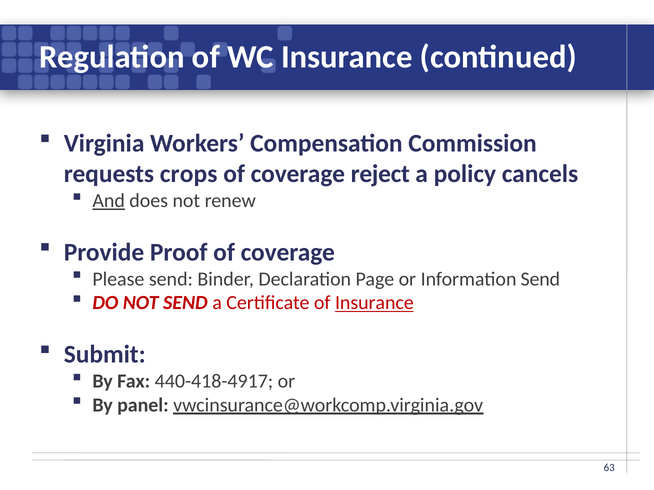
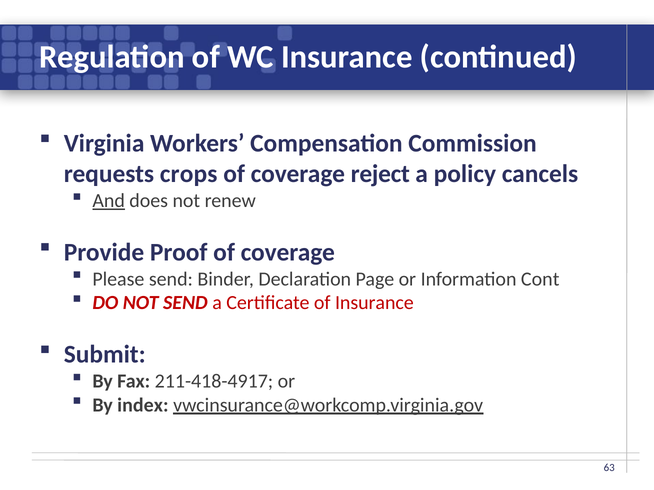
Information Send: Send -> Cont
Insurance at (374, 303) underline: present -> none
440-418-4917: 440-418-4917 -> 211-418-4917
panel: panel -> index
